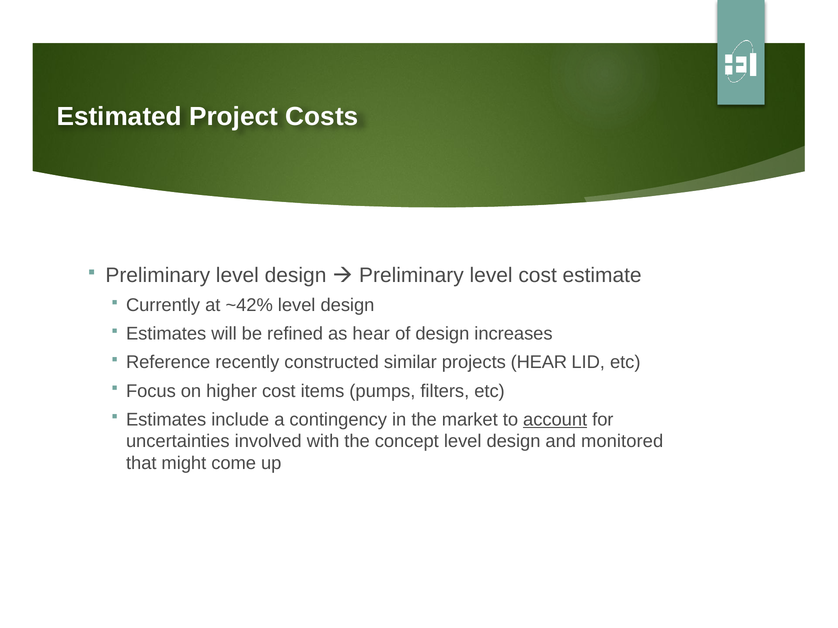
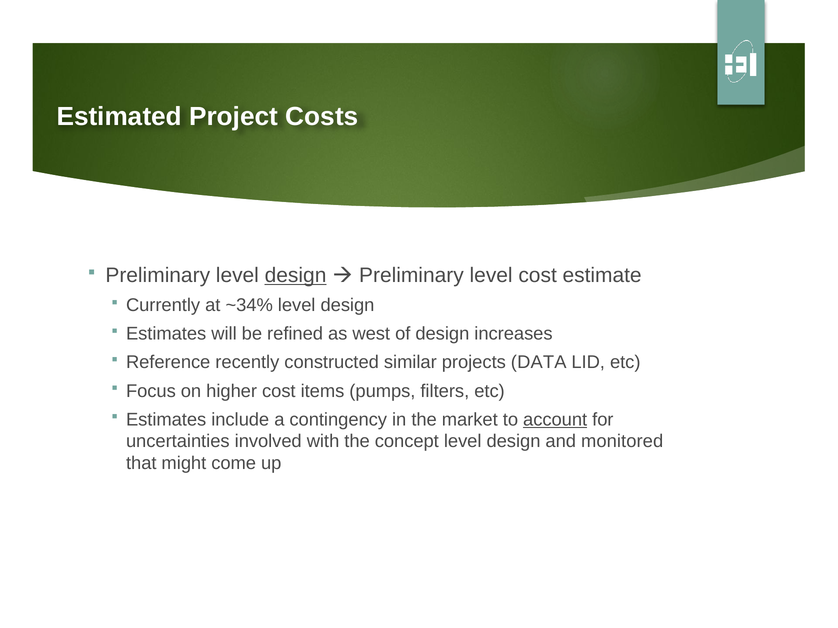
design at (296, 276) underline: none -> present
~42%: ~42% -> ~34%
as hear: hear -> west
projects HEAR: HEAR -> DATA
